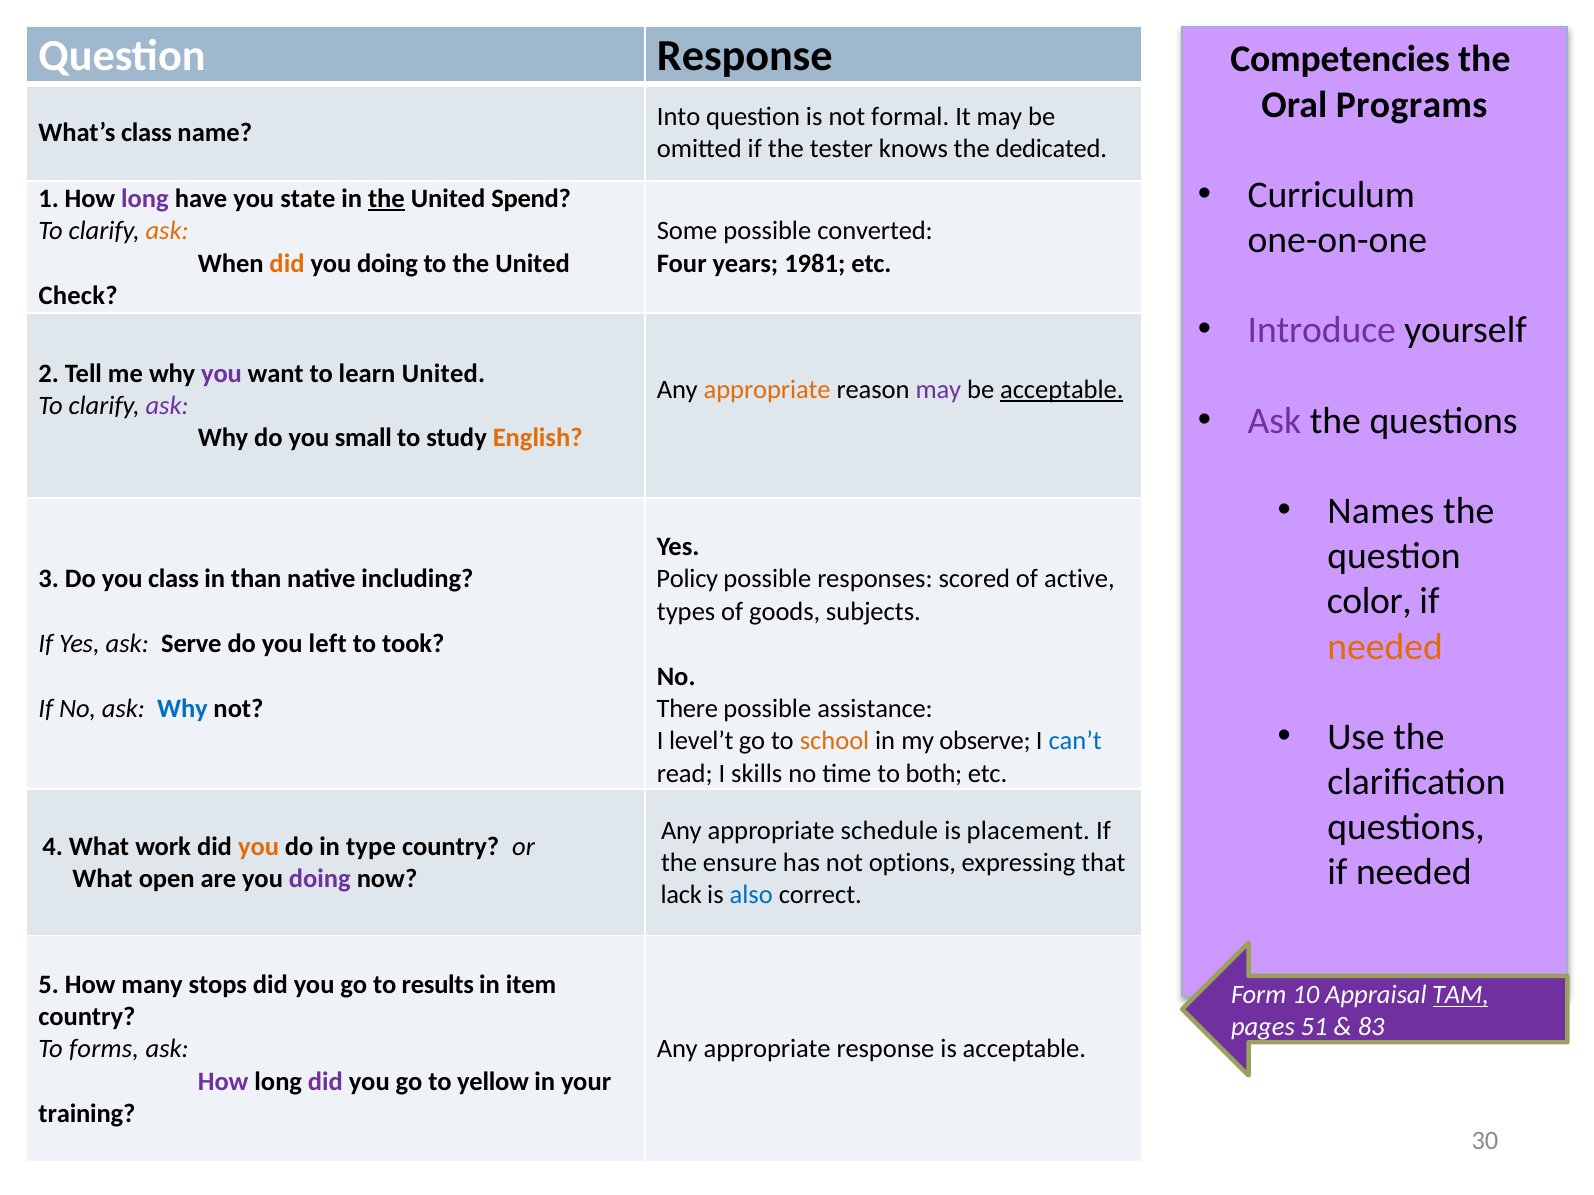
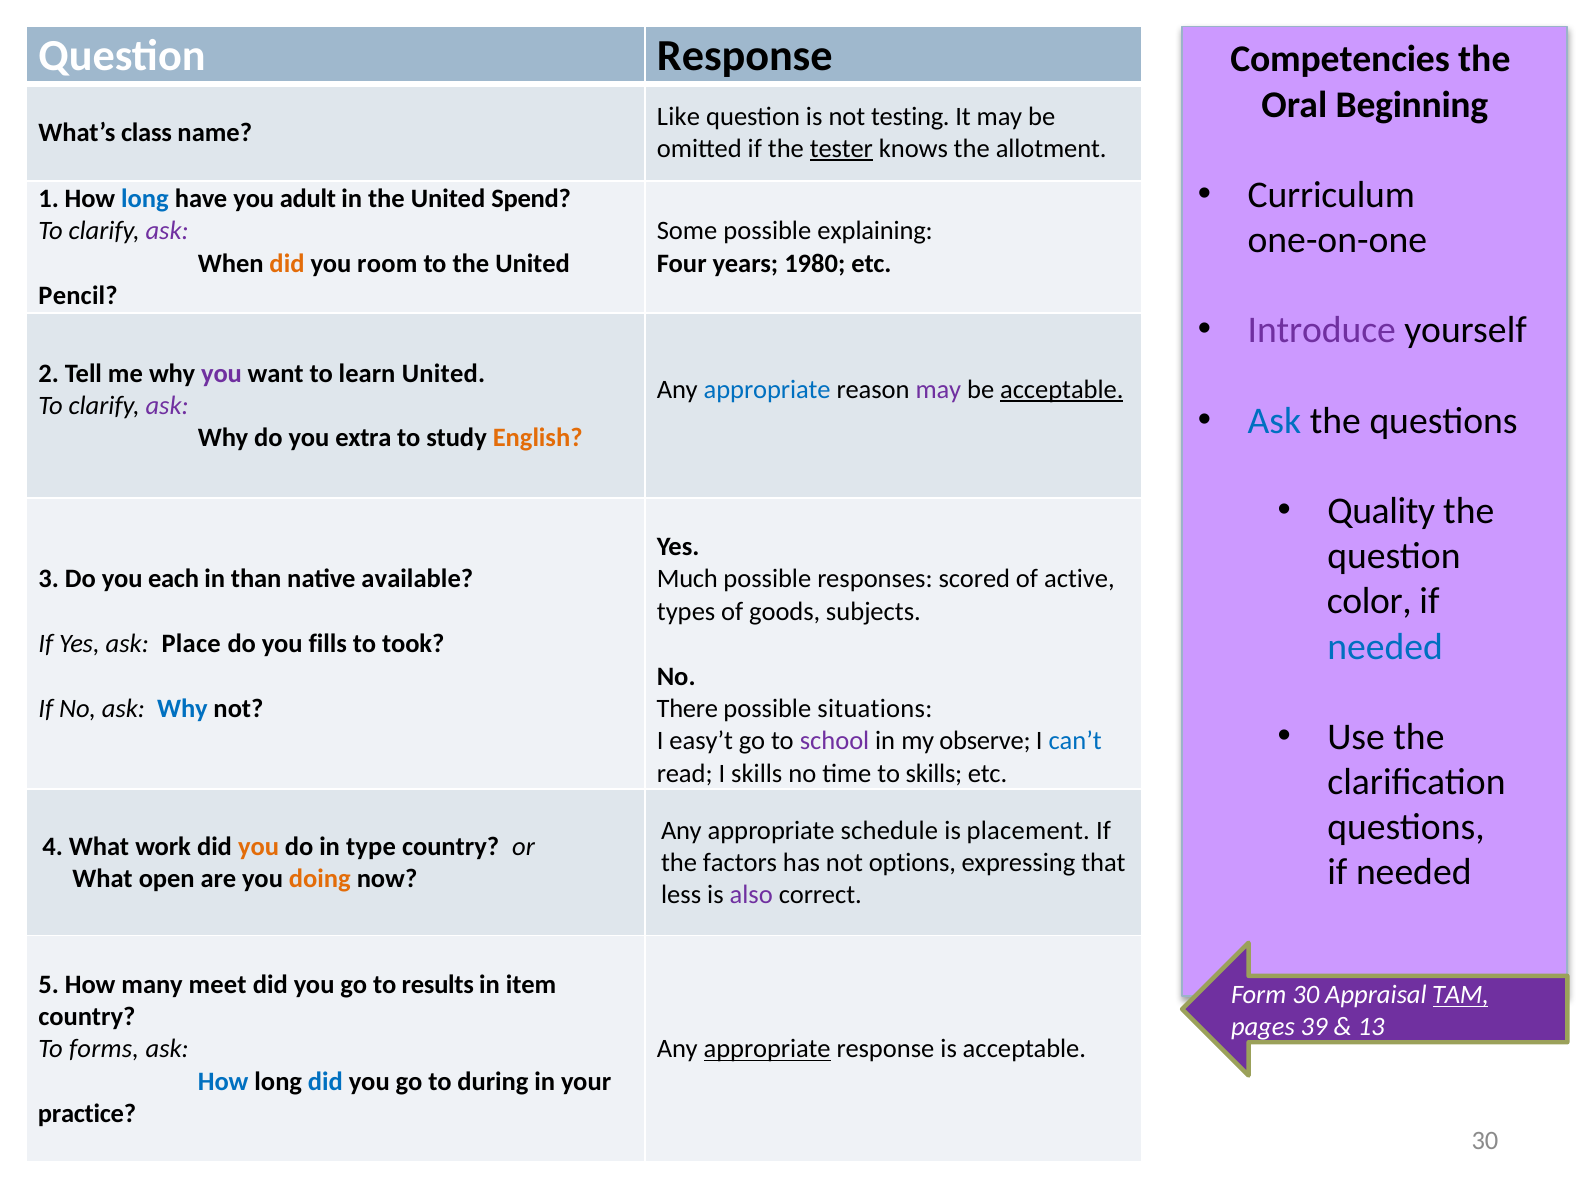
Programs: Programs -> Beginning
Into: Into -> Like
formal: formal -> testing
tester underline: none -> present
dedicated: dedicated -> allotment
long at (145, 199) colour: purple -> blue
state: state -> adult
the at (386, 199) underline: present -> none
ask at (167, 231) colour: orange -> purple
converted: converted -> explaining
doing at (388, 263): doing -> room
1981: 1981 -> 1980
Check: Check -> Pencil
appropriate at (767, 390) colour: orange -> blue
Ask at (1274, 421) colour: purple -> blue
small: small -> extra
Names: Names -> Quality
you class: class -> each
including: including -> available
Policy: Policy -> Much
needed at (1385, 647) colour: orange -> blue
Serve: Serve -> Place
left: left -> fills
assistance: assistance -> situations
level’t: level’t -> easy’t
school colour: orange -> purple
to both: both -> skills
ensure: ensure -> factors
doing at (320, 879) colour: purple -> orange
lack: lack -> less
also colour: blue -> purple
stops: stops -> meet
Form 10: 10 -> 30
51: 51 -> 39
83: 83 -> 13
appropriate at (767, 1050) underline: none -> present
How at (223, 1082) colour: purple -> blue
did at (325, 1082) colour: purple -> blue
yellow: yellow -> during
training: training -> practice
